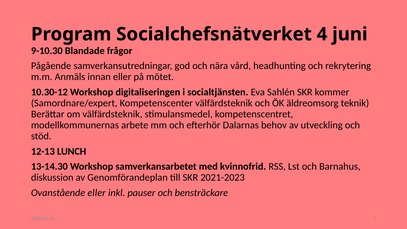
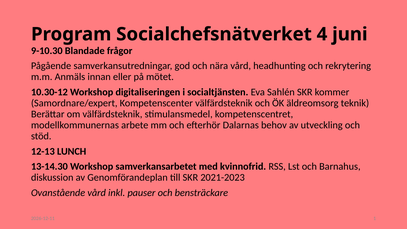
Ovanstående eller: eller -> vård
